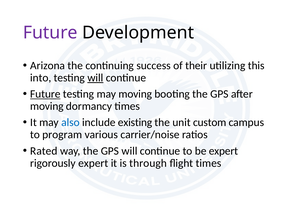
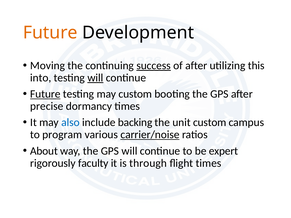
Future at (50, 33) colour: purple -> orange
Arizona: Arizona -> Moving
success underline: none -> present
of their: their -> after
may moving: moving -> custom
moving at (47, 106): moving -> precise
existing: existing -> backing
carrier/noise underline: none -> present
Rated: Rated -> About
rigorously expert: expert -> faculty
